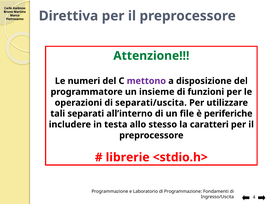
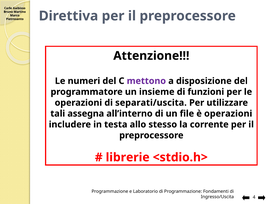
Attenzione colour: green -> black
separati: separati -> assegna
è periferiche: periferiche -> operazioni
caratteri: caratteri -> corrente
